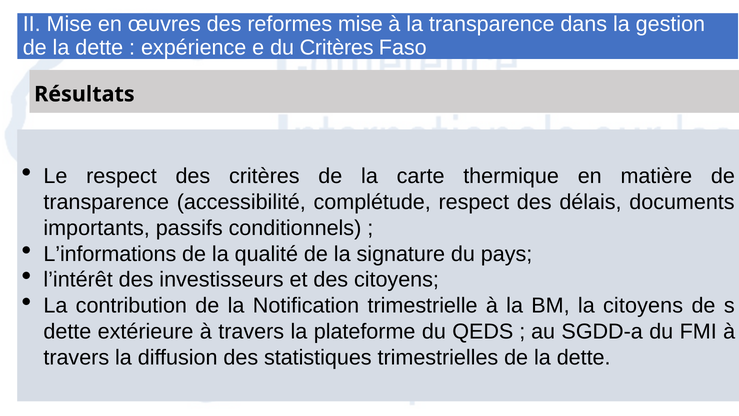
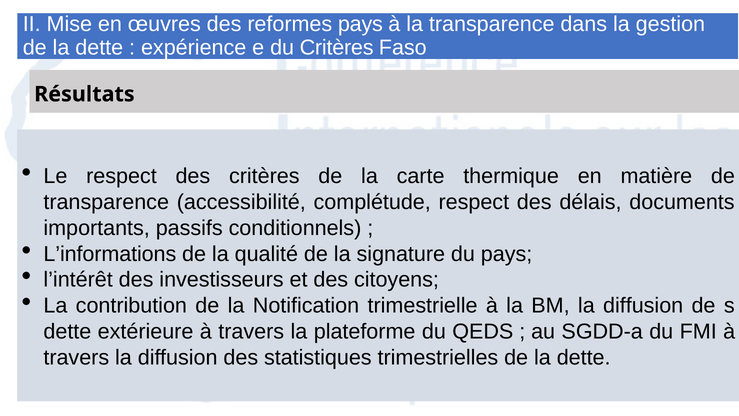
reformes mise: mise -> pays
BM la citoyens: citoyens -> diffusion
